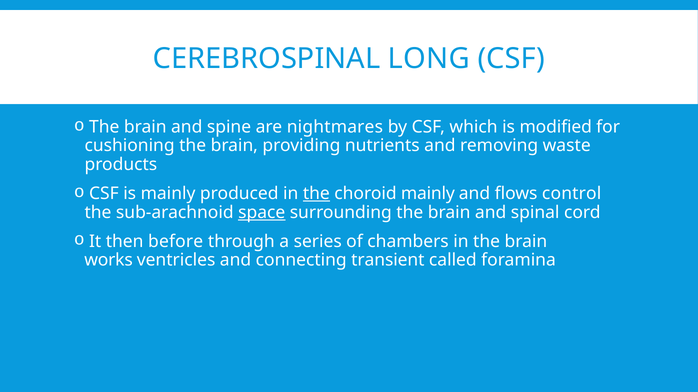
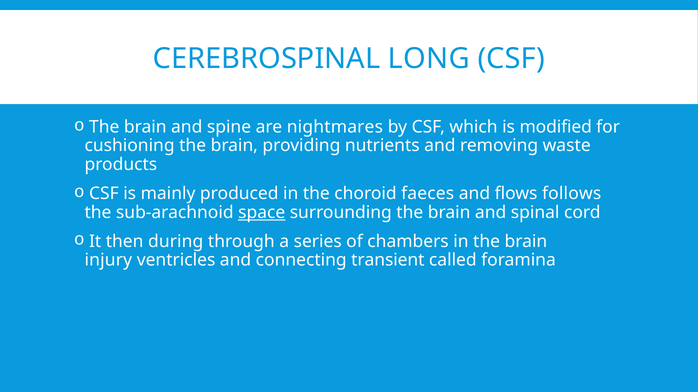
the at (316, 194) underline: present -> none
choroid mainly: mainly -> faeces
control: control -> follows
before: before -> during
works: works -> injury
